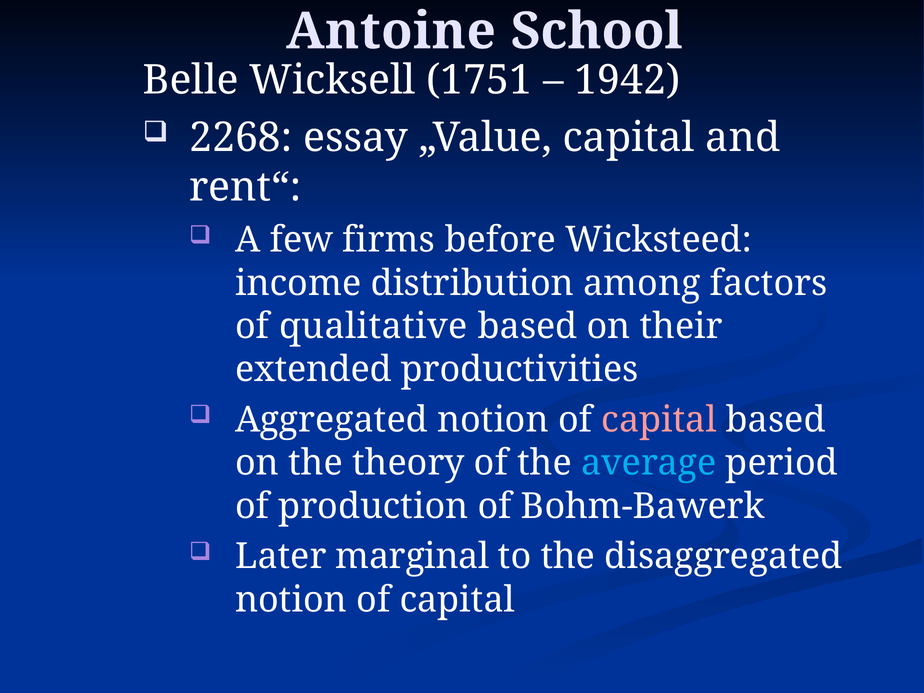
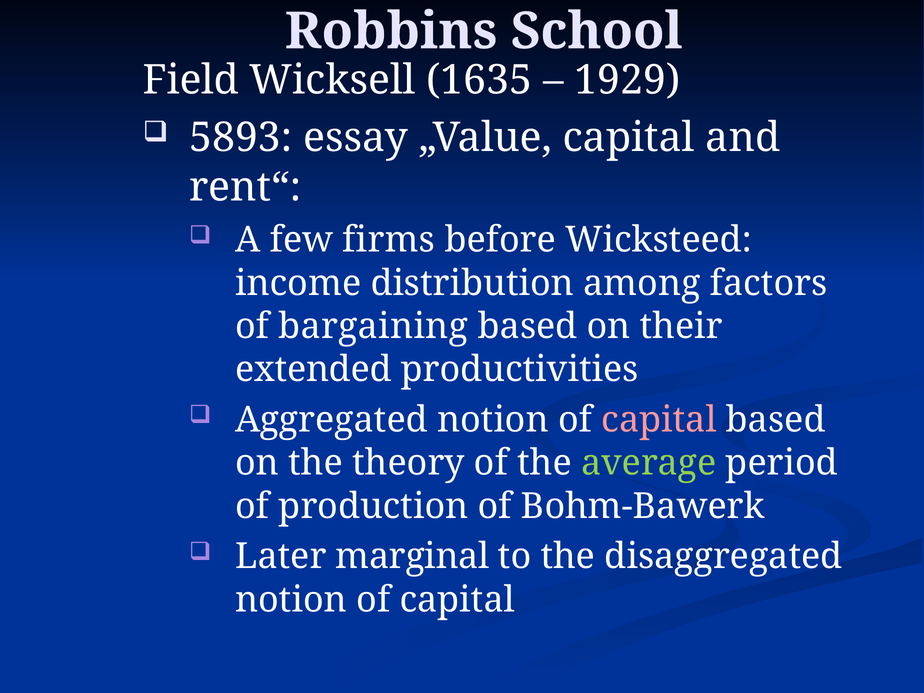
Antoine: Antoine -> Robbins
Belle: Belle -> Field
1751: 1751 -> 1635
1942: 1942 -> 1929
2268: 2268 -> 5893
qualitative: qualitative -> bargaining
average colour: light blue -> light green
